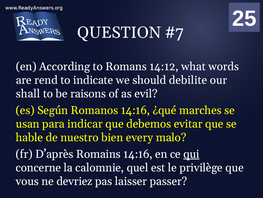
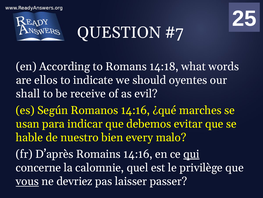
14:12: 14:12 -> 14:18
rend: rend -> ellos
debilite: debilite -> oyentes
raisons: raisons -> receive
vous underline: none -> present
